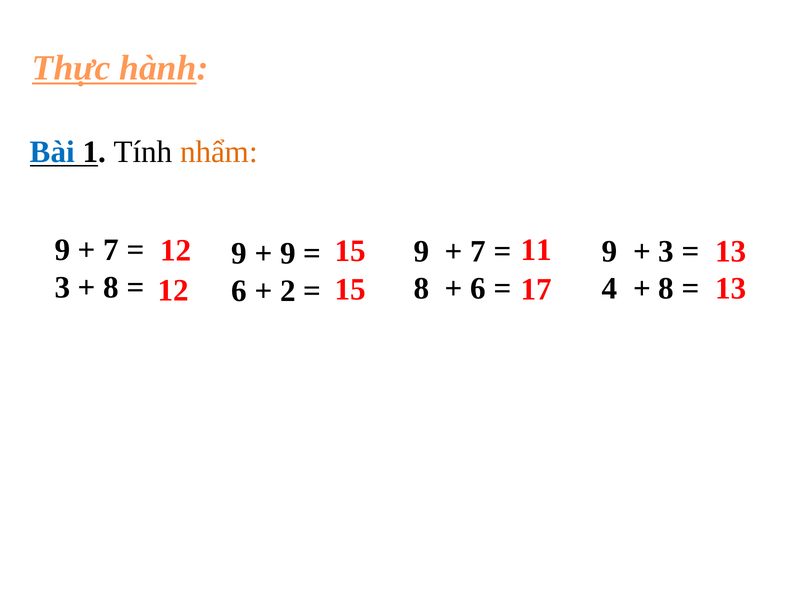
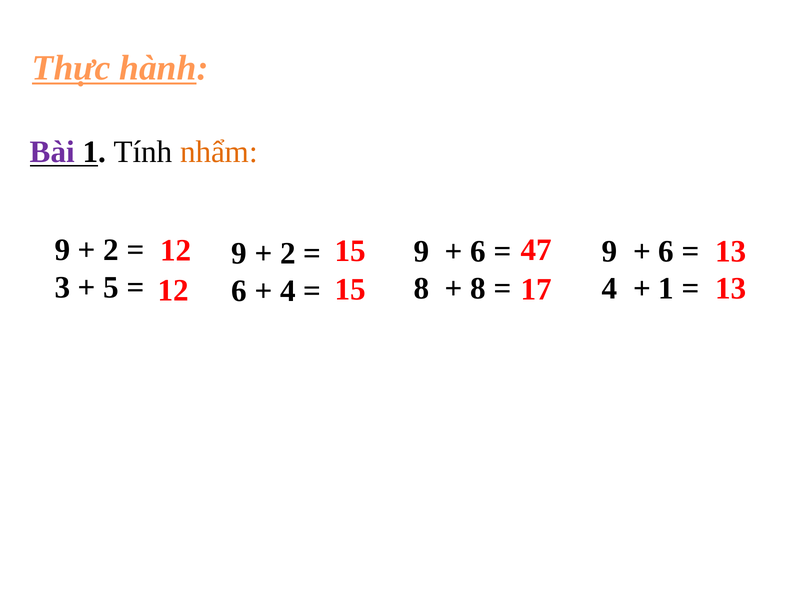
Bài colour: blue -> purple
7 at (111, 250): 7 -> 2
11: 11 -> 47
7 at (478, 251): 7 -> 6
3 at (666, 251): 3 -> 6
9 at (288, 254): 9 -> 2
8 at (111, 287): 8 -> 5
6 at (478, 289): 6 -> 8
8 at (666, 289): 8 -> 1
2 at (288, 291): 2 -> 4
